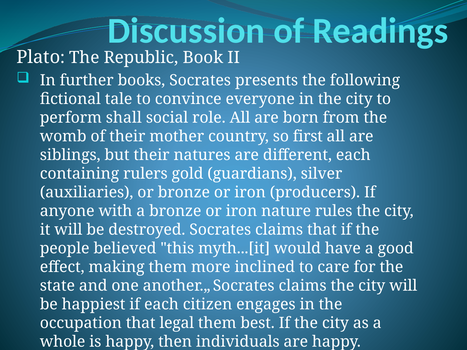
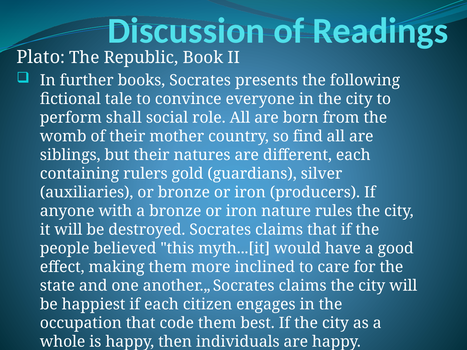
first: first -> find
legal: legal -> code
